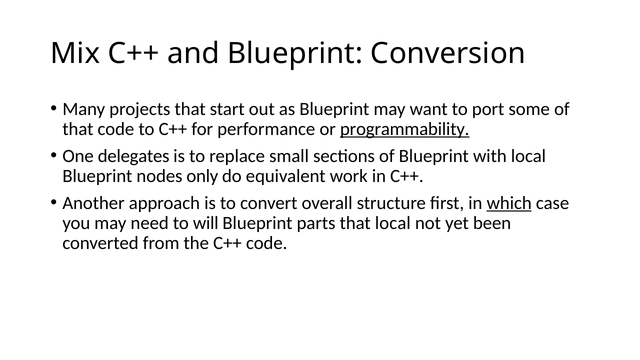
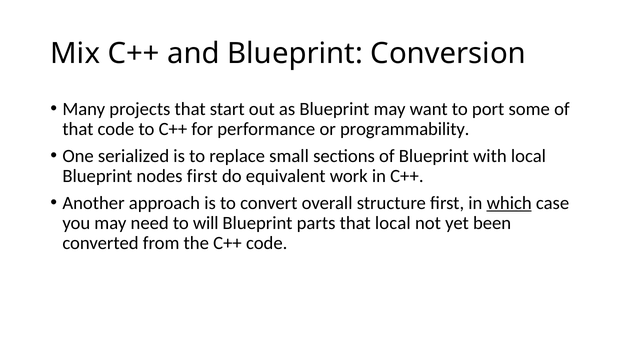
programmability underline: present -> none
delegates: delegates -> serialized
nodes only: only -> first
